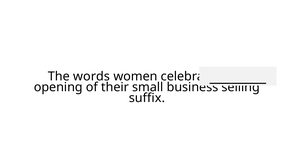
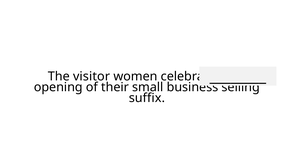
words: words -> visitor
